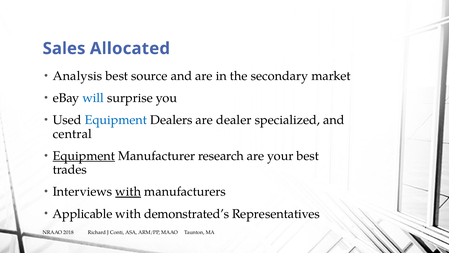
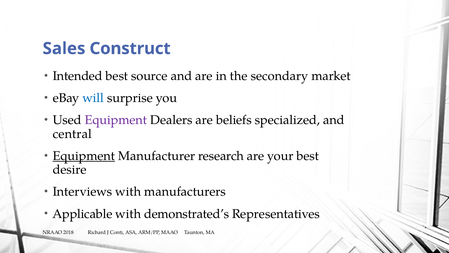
Allocated: Allocated -> Construct
Analysis: Analysis -> Intended
Equipment at (116, 120) colour: blue -> purple
dealer: dealer -> beliefs
trades: trades -> desire
with at (128, 191) underline: present -> none
